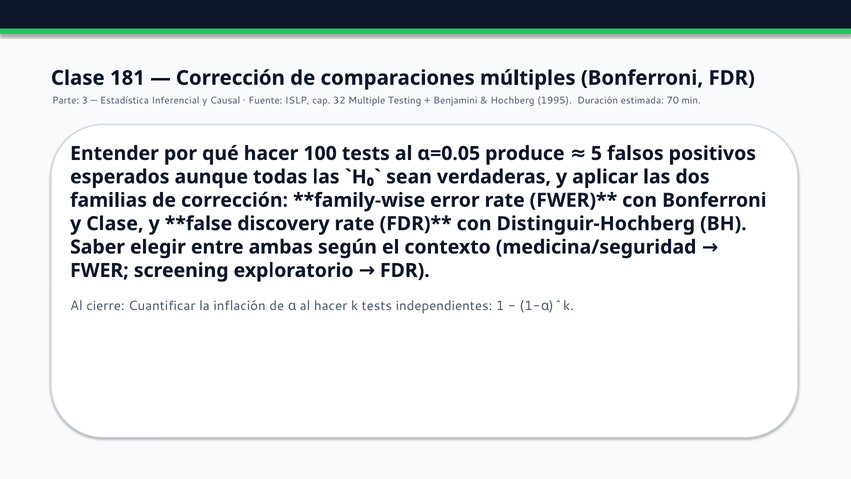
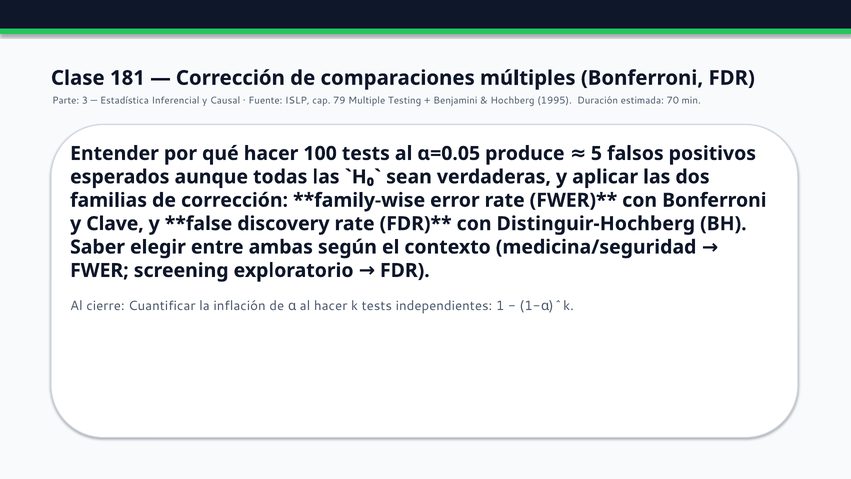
32: 32 -> 79
y Clase: Clase -> Clave
